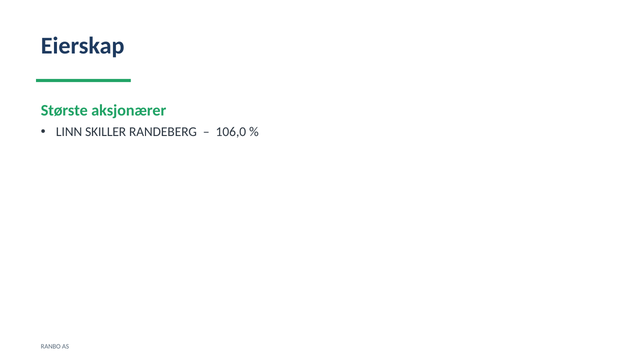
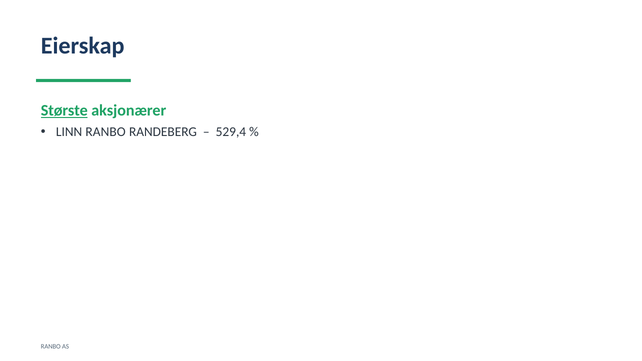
Største underline: none -> present
LINN SKILLER: SKILLER -> RANBO
106,0: 106,0 -> 529,4
